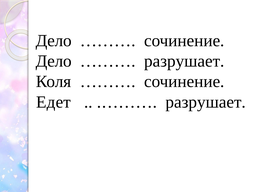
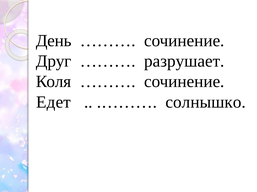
Дело at (54, 41): Дело -> День
Дело at (54, 61): Дело -> Друг
разрушает at (206, 102): разрушает -> солнышко
